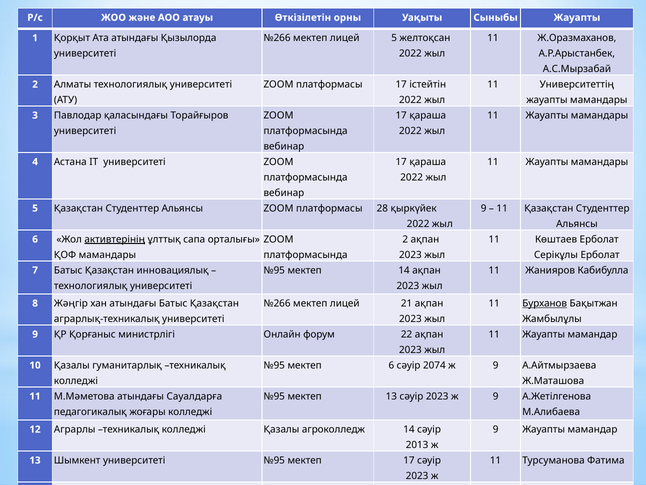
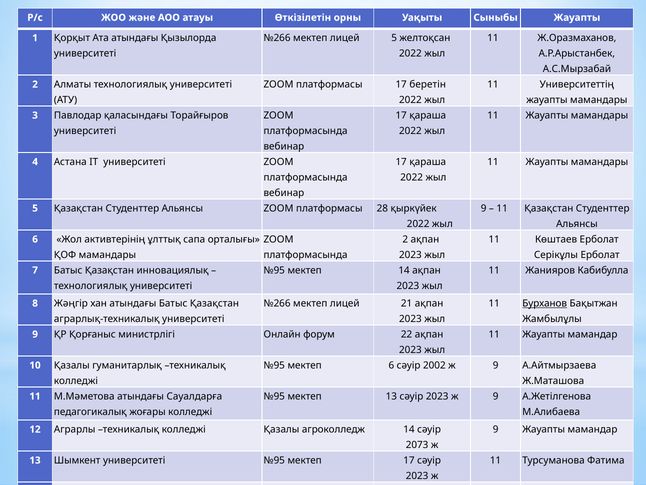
істейтін: істейтін -> беретін
активтерінің underline: present -> none
2074: 2074 -> 2002
2013: 2013 -> 2073
